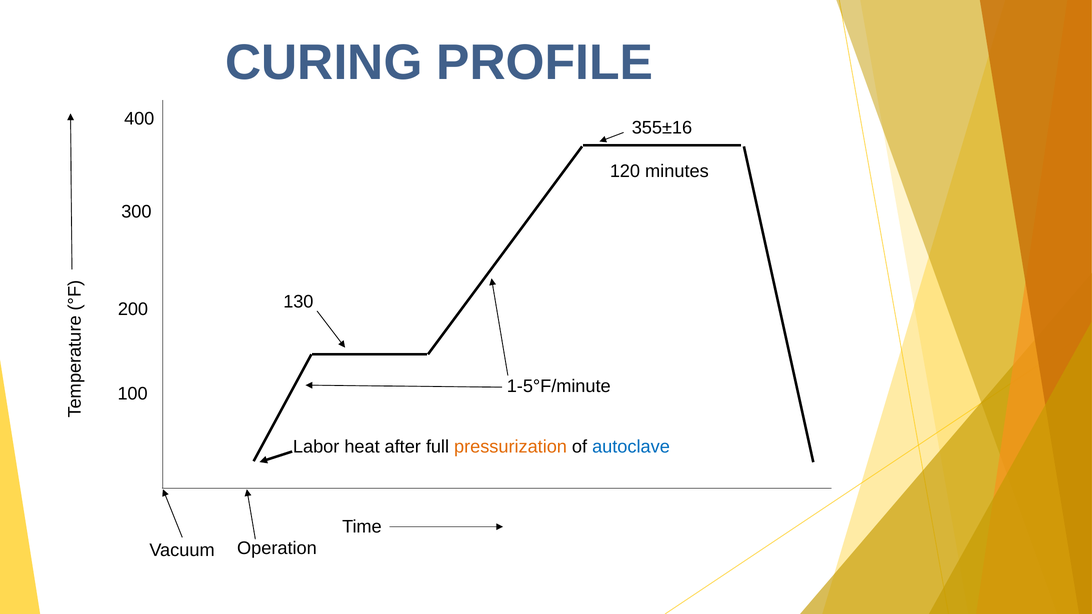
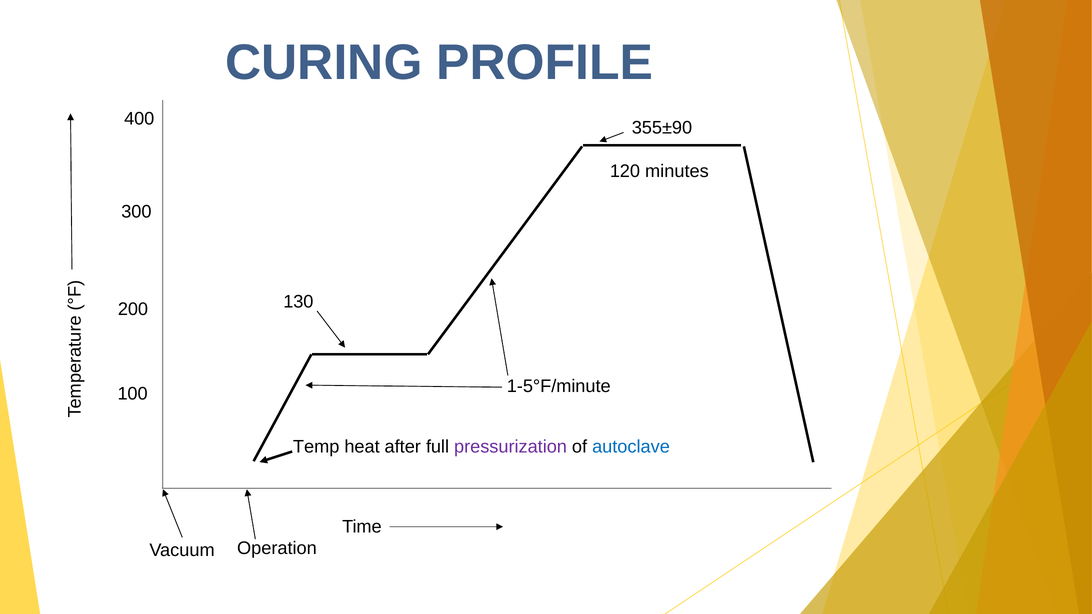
355±16: 355±16 -> 355±90
Labor: Labor -> Temp
pressurization colour: orange -> purple
